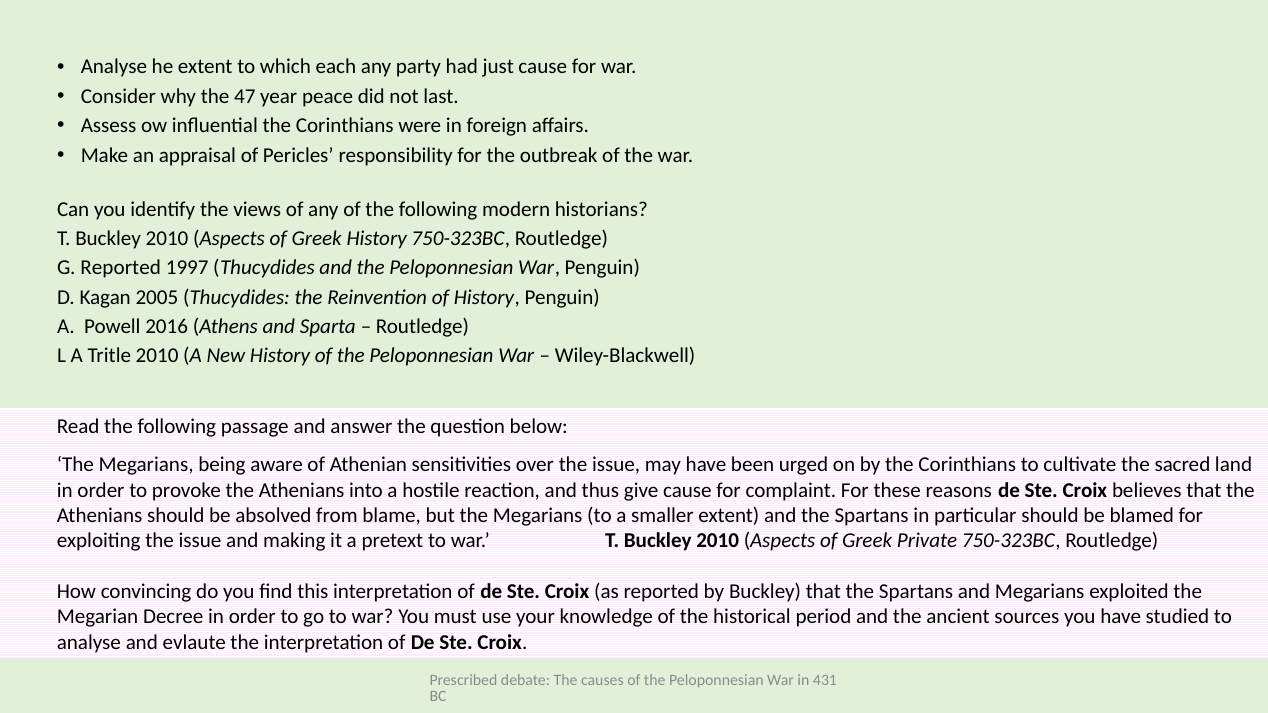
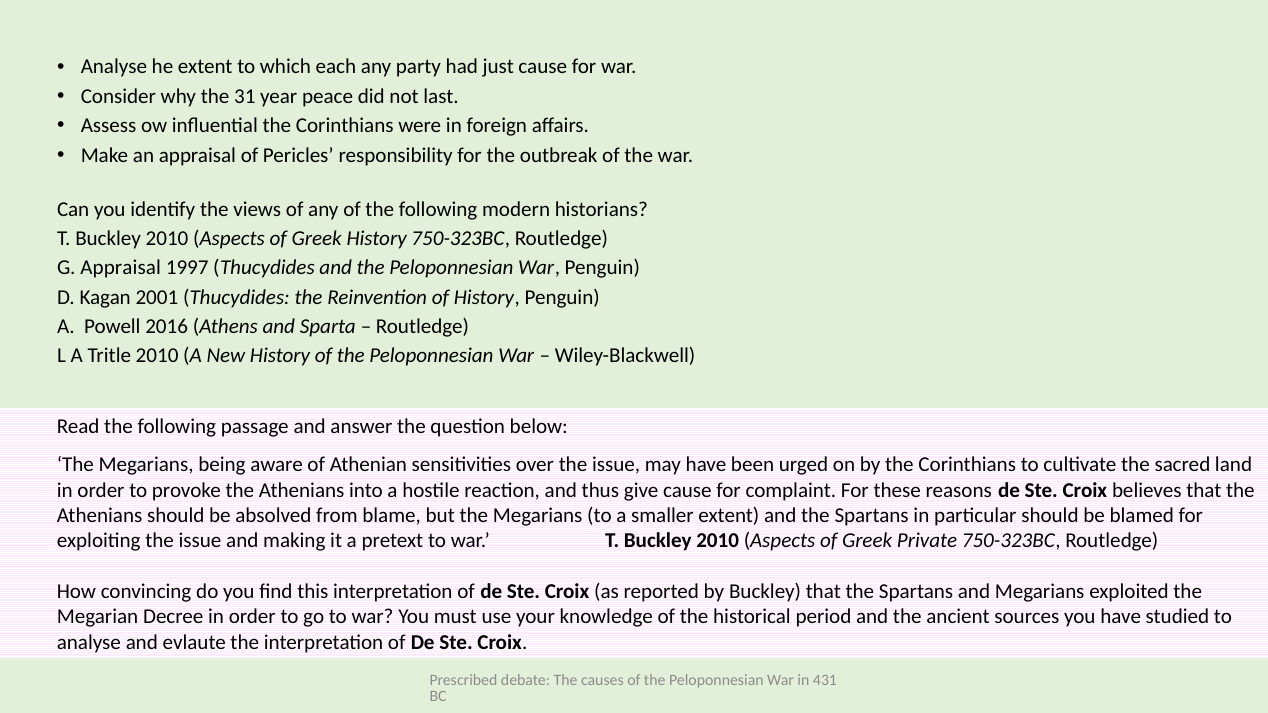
47: 47 -> 31
G Reported: Reported -> Appraisal
2005: 2005 -> 2001
